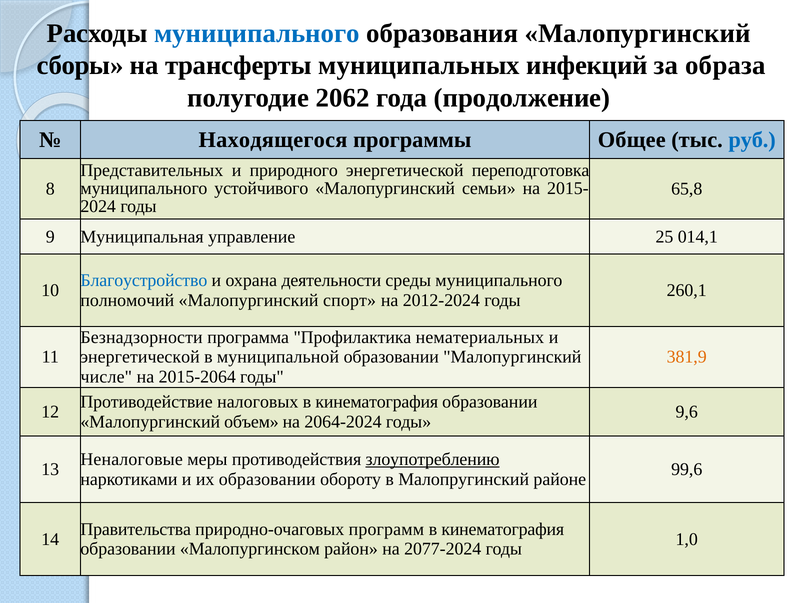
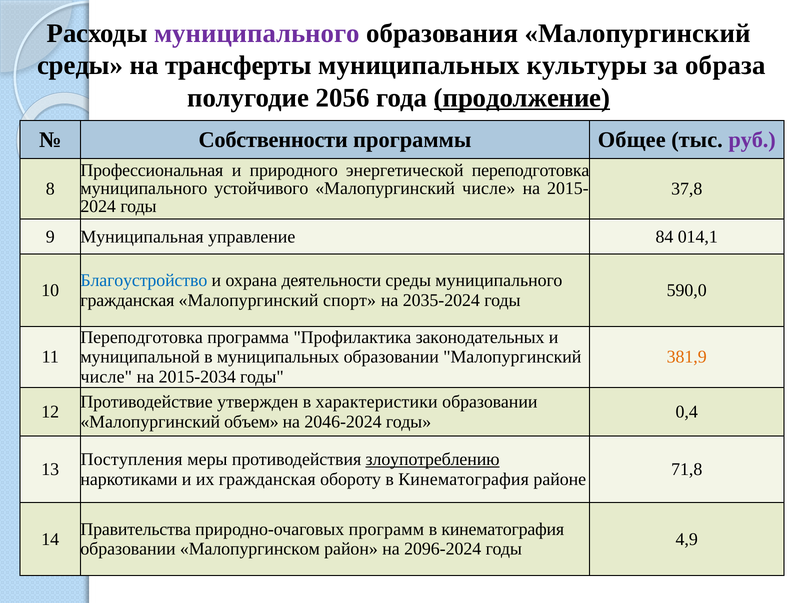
муниципального at (257, 33) colour: blue -> purple
сборы at (80, 66): сборы -> среды
инфекций: инфекций -> культуры
2062: 2062 -> 2056
продолжение underline: none -> present
Находящегося: Находящегося -> Собственности
руб colour: blue -> purple
Представительных: Представительных -> Профессиональная
семьи at (489, 188): семьи -> числе
65,8: 65,8 -> 37,8
25: 25 -> 84
260,1: 260,1 -> 590,0
полномочий at (127, 300): полномочий -> гражданская
2012-2024: 2012-2024 -> 2035-2024
Безнадзорности at (142, 337): Безнадзорности -> Переподготовка
нематериальных: нематериальных -> законодательных
энергетической at (140, 357): энергетической -> муниципальной
в муниципальной: муниципальной -> муниципальных
2015-2064: 2015-2064 -> 2015-2034
налоговых: налоговых -> утвержден
кинематография at (377, 402): кинематография -> характеристики
9,6: 9,6 -> 0,4
2064-2024: 2064-2024 -> 2046-2024
Неналоговые: Неналоговые -> Поступления
99,6: 99,6 -> 71,8
их образовании: образовании -> гражданская
обороту в Малопругинский: Малопругинский -> Кинематография
1,0: 1,0 -> 4,9
2077-2024: 2077-2024 -> 2096-2024
